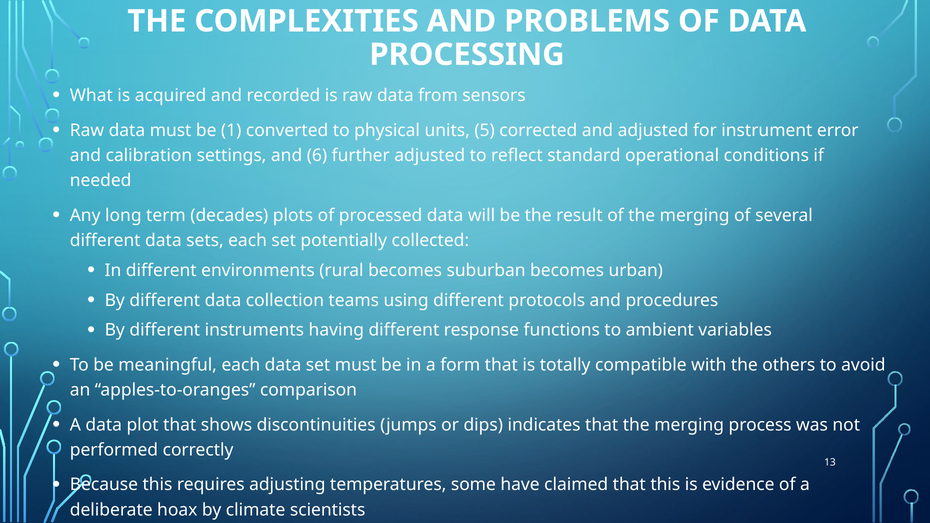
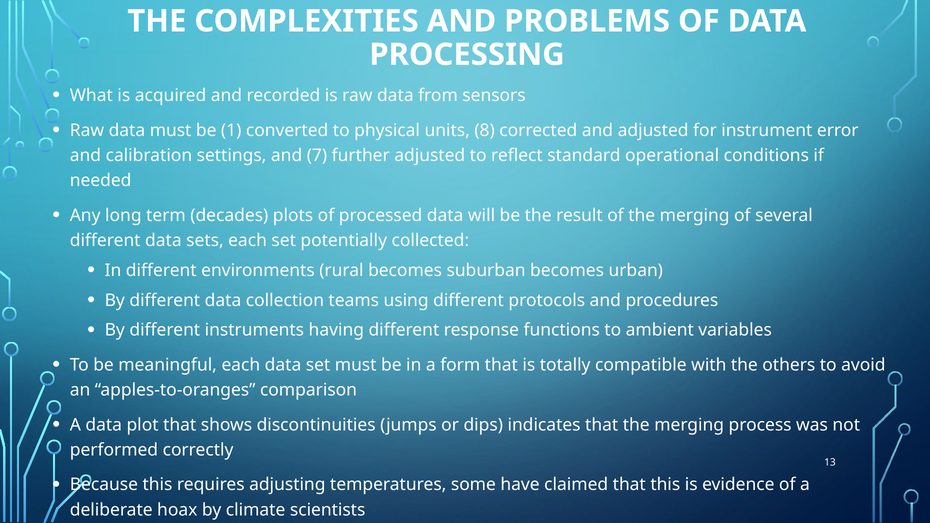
5: 5 -> 8
6: 6 -> 7
